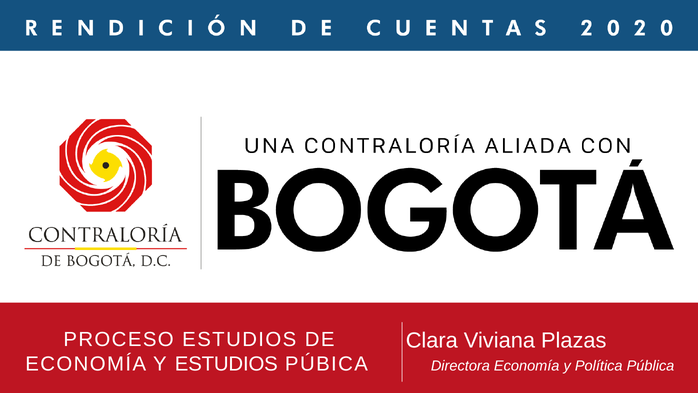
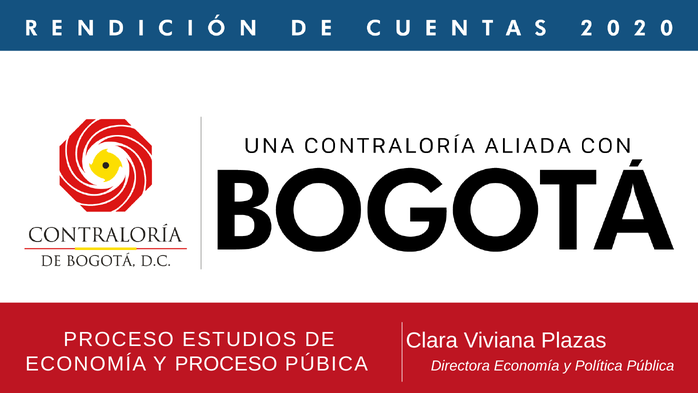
Y ESTUDIOS: ESTUDIOS -> PROCESO
